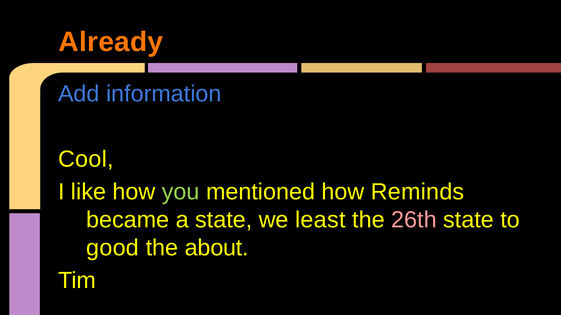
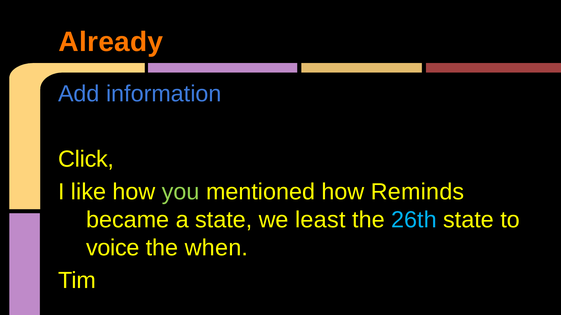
Cool: Cool -> Click
26th colour: pink -> light blue
good: good -> voice
about: about -> when
